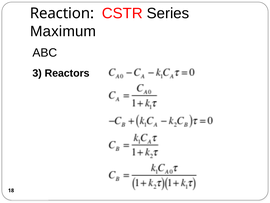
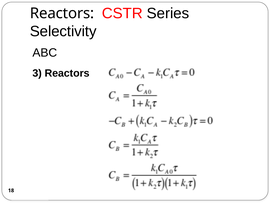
Reaction at (62, 13): Reaction -> Reactors
Maximum: Maximum -> Selectivity
